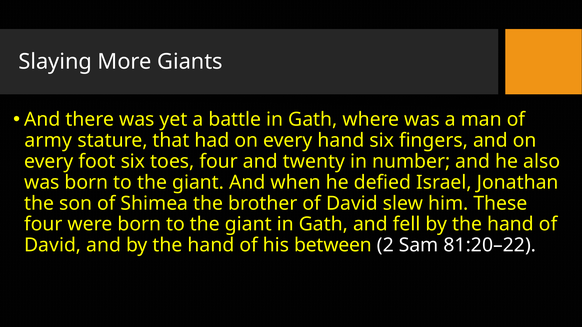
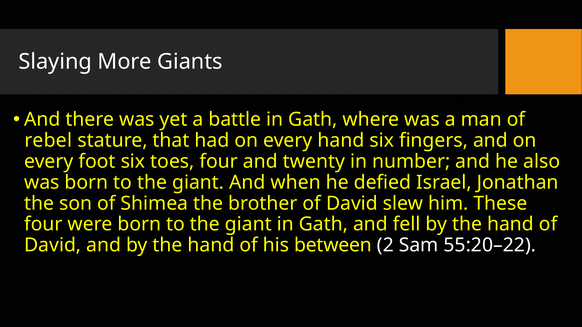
army: army -> rebel
81:20–22: 81:20–22 -> 55:20–22
